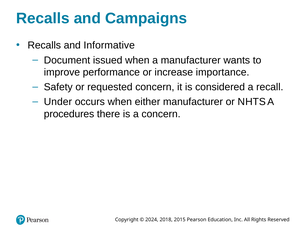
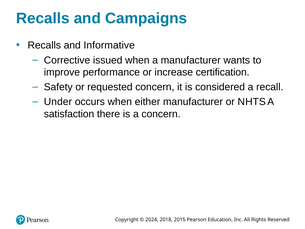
Document: Document -> Corrective
importance: importance -> certification
procedures: procedures -> satisfaction
